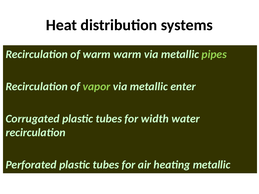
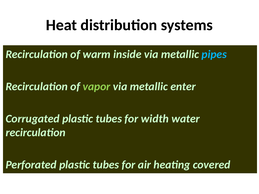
warm warm: warm -> inside
pipes colour: light green -> light blue
heating metallic: metallic -> covered
